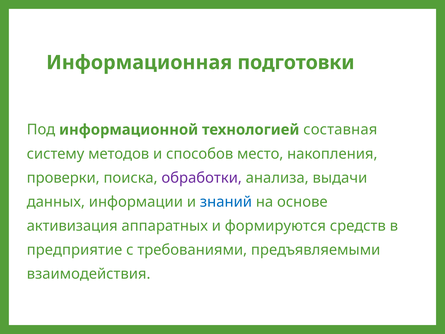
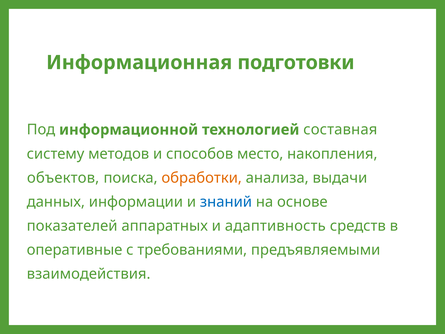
проверки: проверки -> объектов
обработки colour: purple -> orange
активизация: активизация -> показателей
формируются: формируются -> адаптивность
предприятие: предприятие -> оперативные
